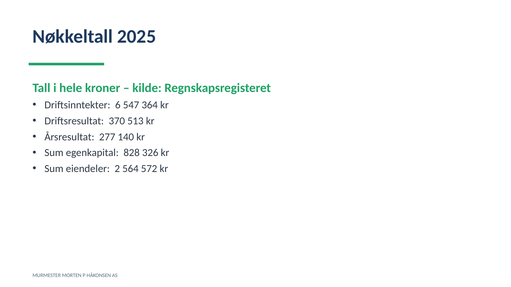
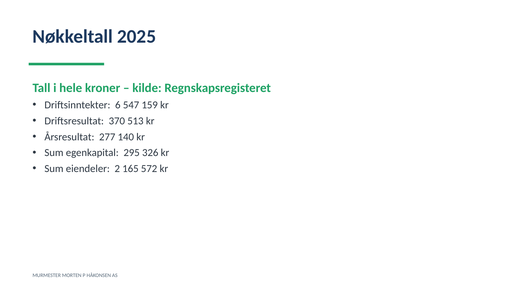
364: 364 -> 159
828: 828 -> 295
564: 564 -> 165
